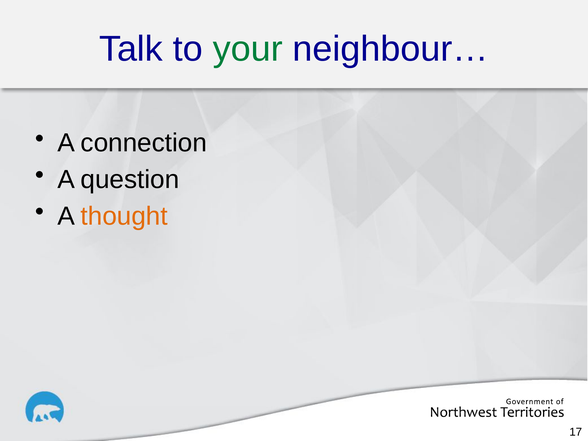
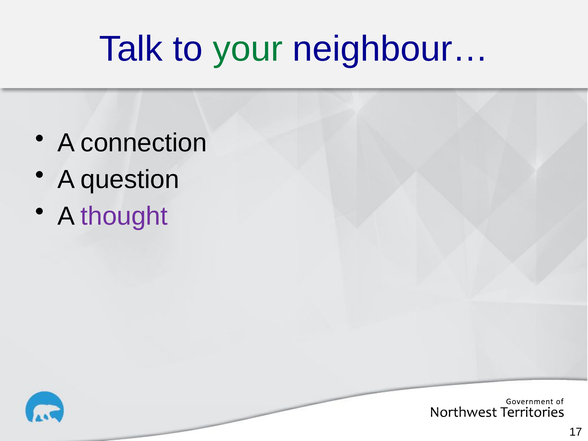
thought colour: orange -> purple
